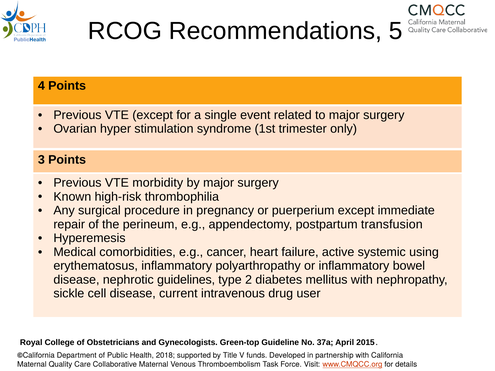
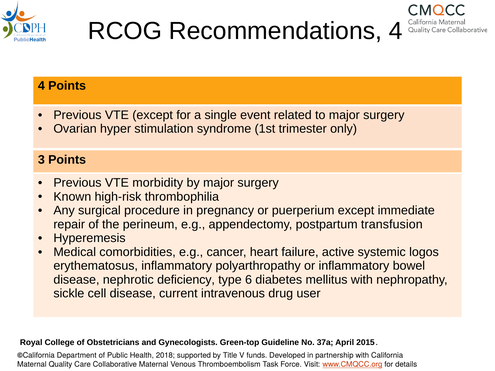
Recommendations 5: 5 -> 4
using: using -> logos
guidelines: guidelines -> deficiency
2: 2 -> 6
